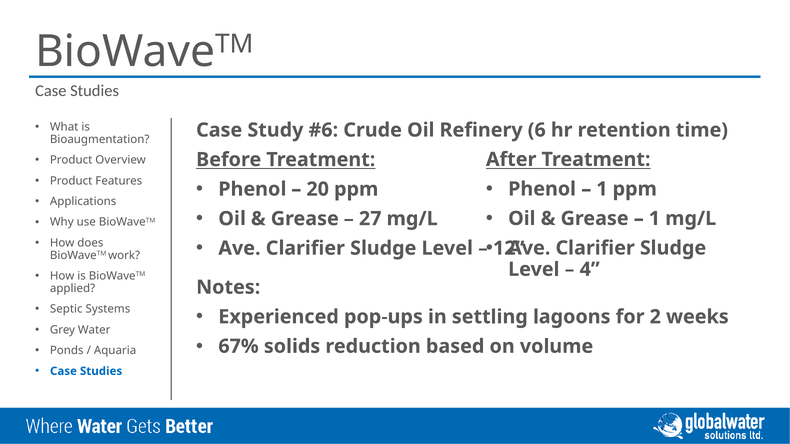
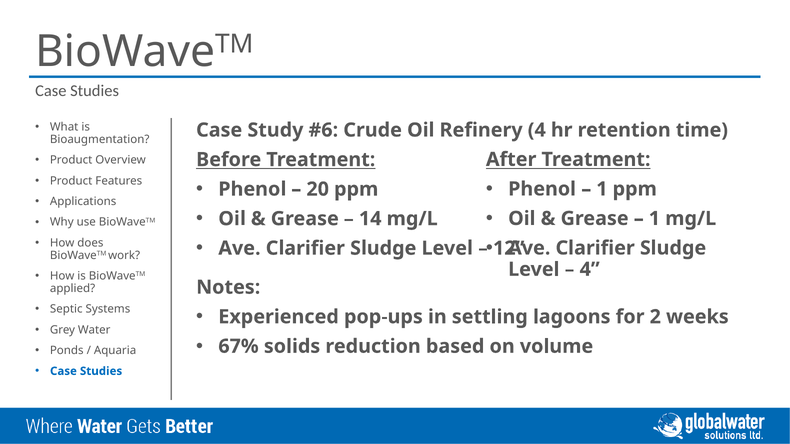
Refinery 6: 6 -> 4
27: 27 -> 14
